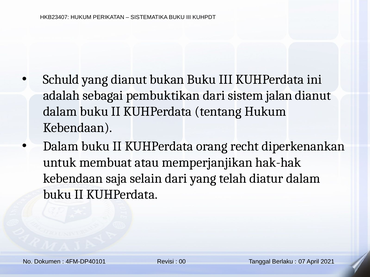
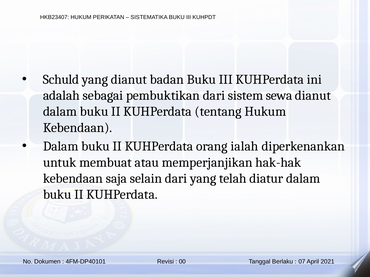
bukan: bukan -> badan
jalan: jalan -> sewa
recht: recht -> ialah
